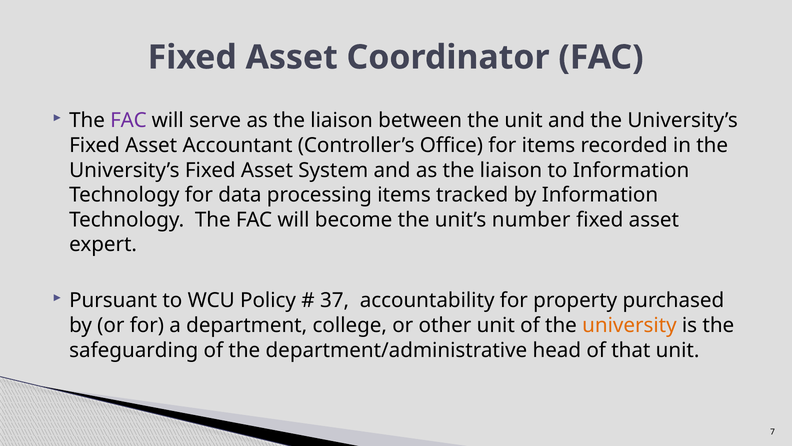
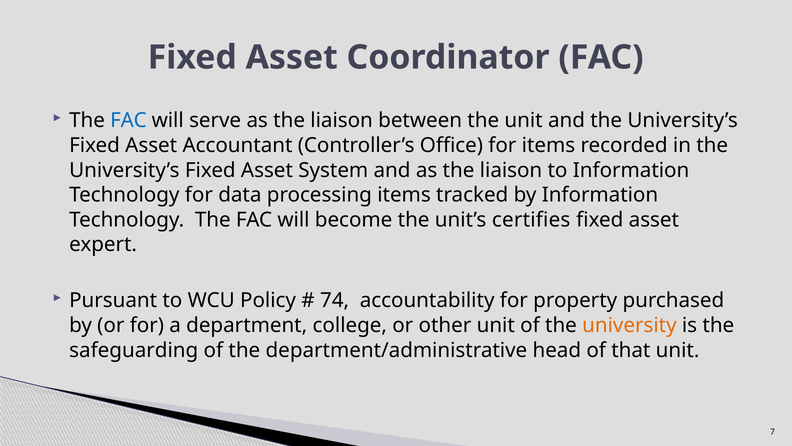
FAC at (128, 121) colour: purple -> blue
number: number -> certifies
37: 37 -> 74
